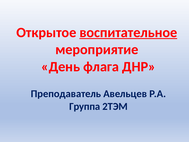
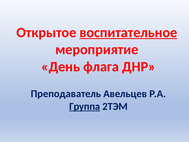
Группа underline: none -> present
